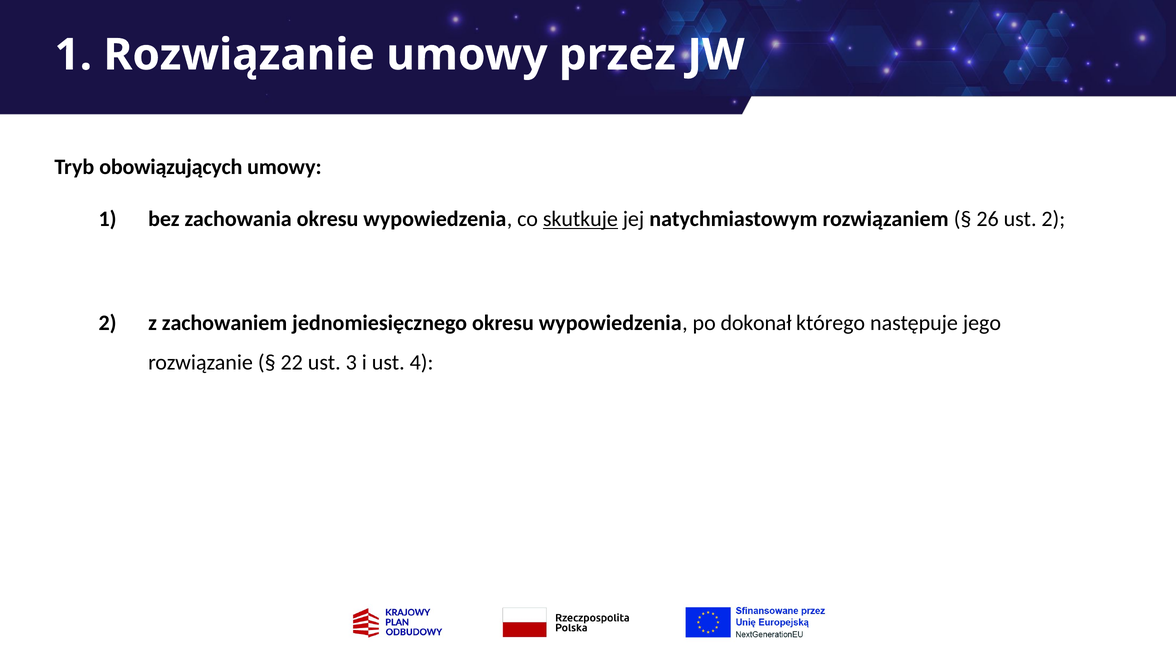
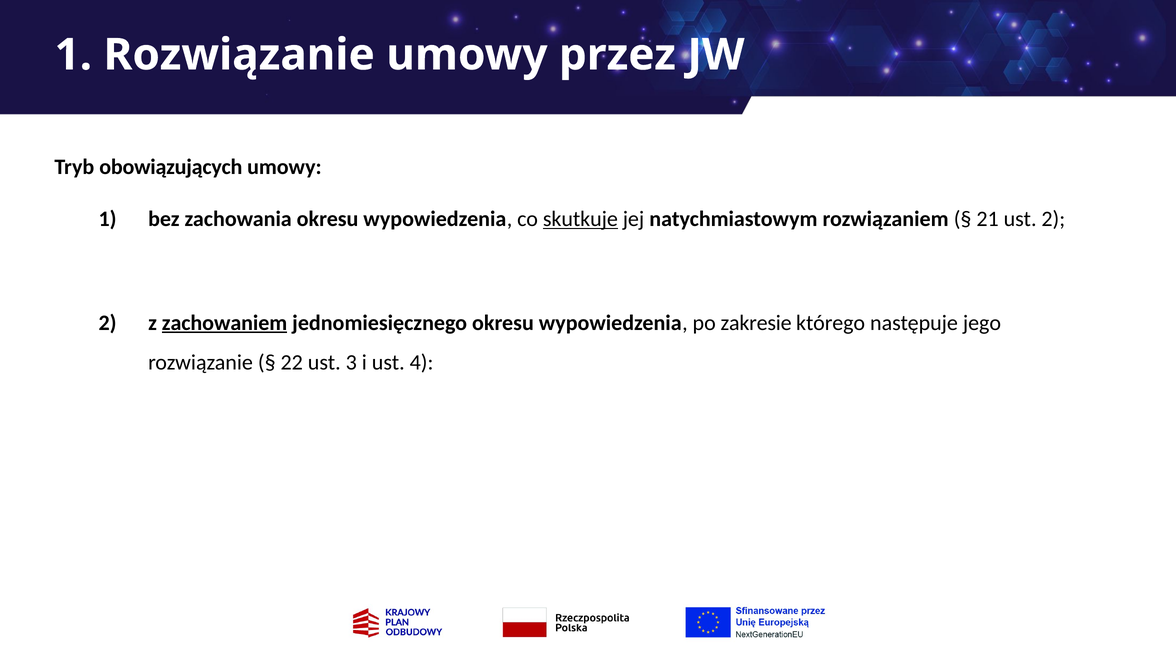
26: 26 -> 21
zachowaniem underline: none -> present
dokonał: dokonał -> zakresie
